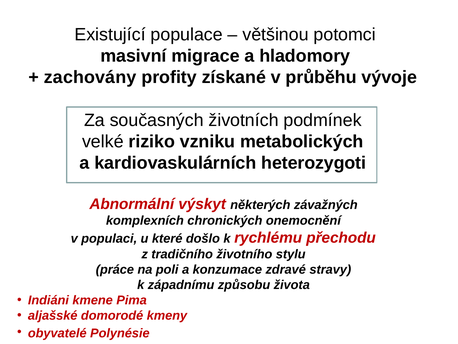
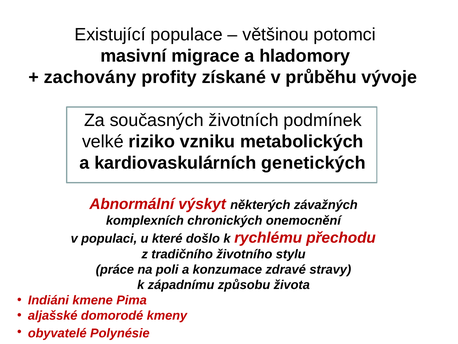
heterozygoti: heterozygoti -> genetických
